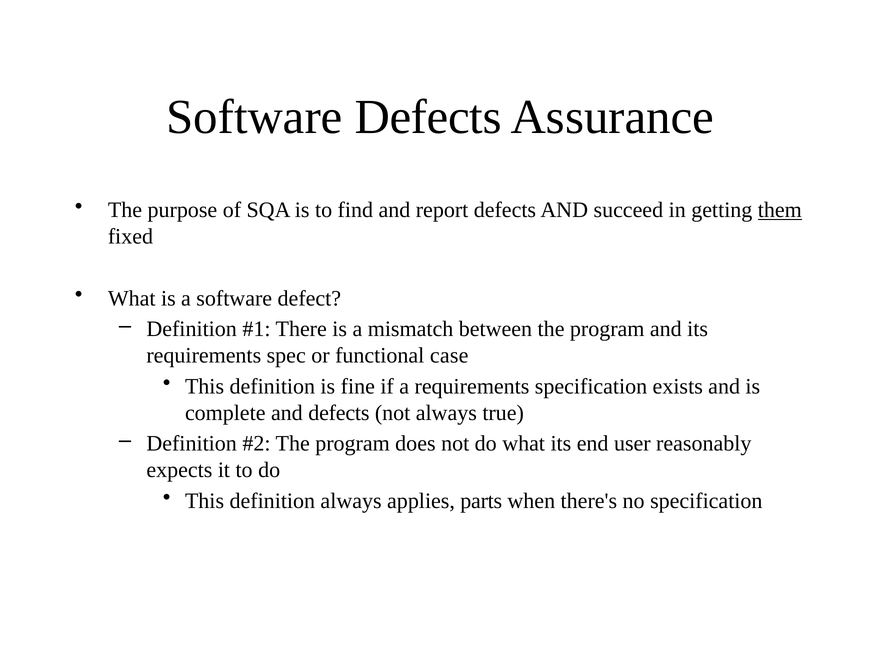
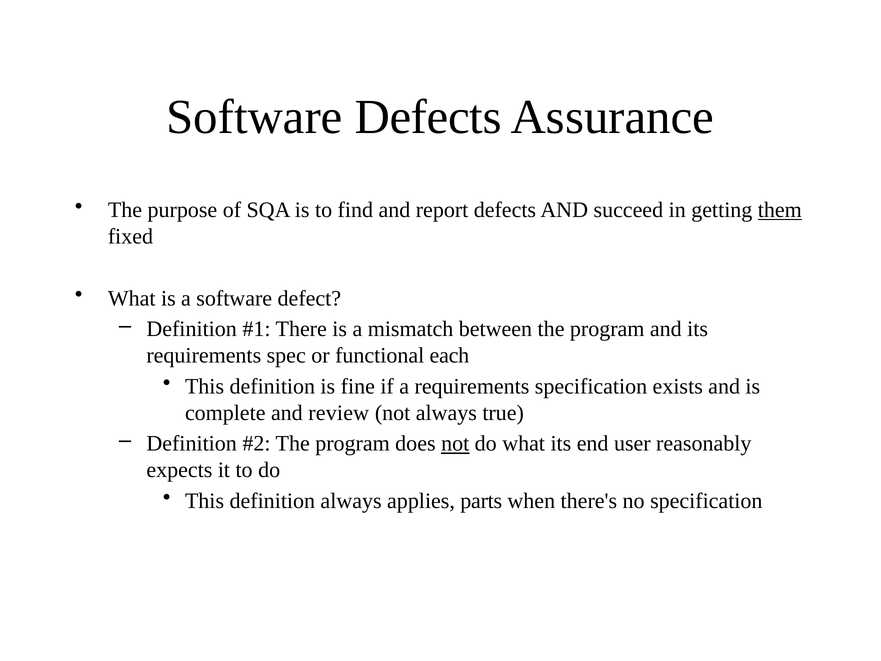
case: case -> each
and defects: defects -> review
not at (455, 443) underline: none -> present
